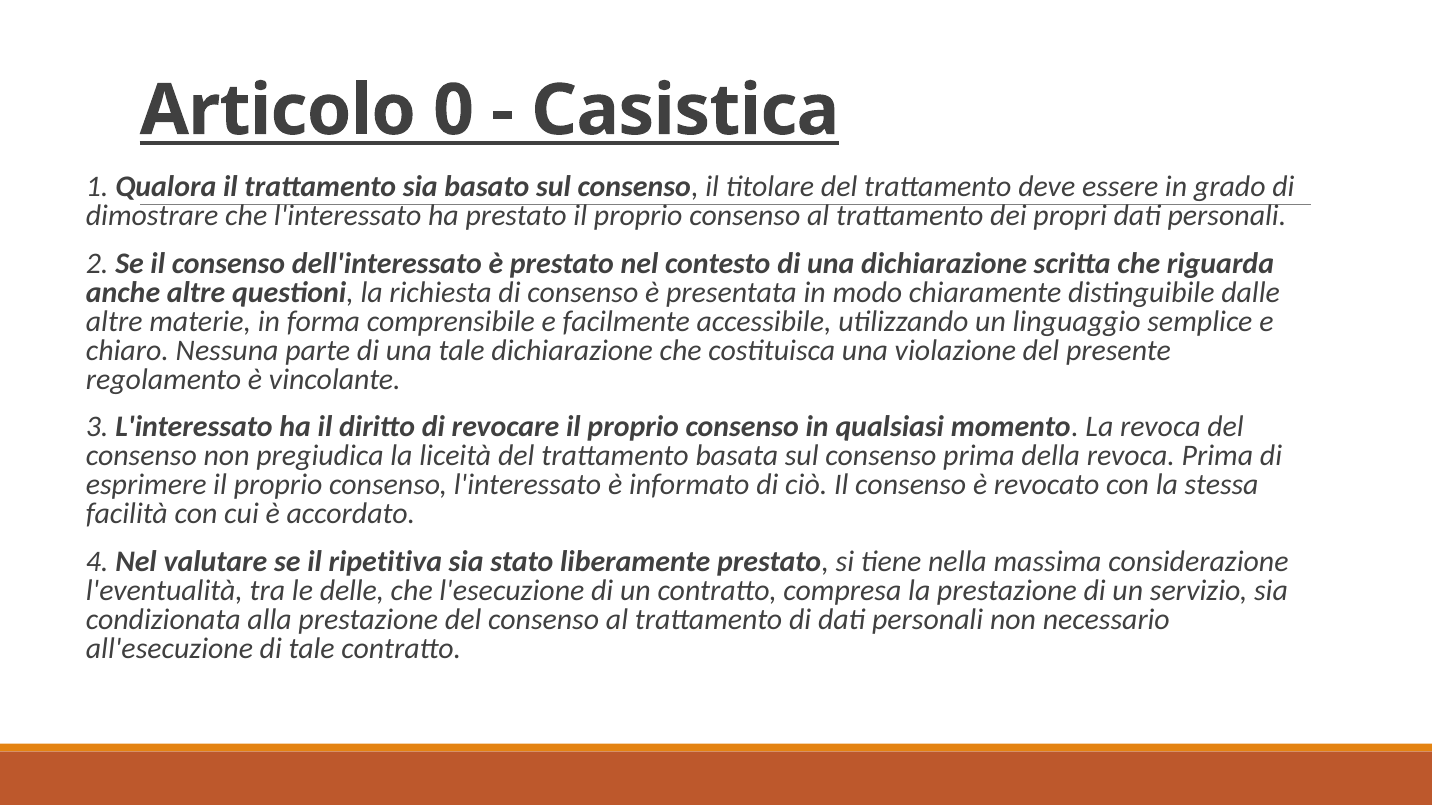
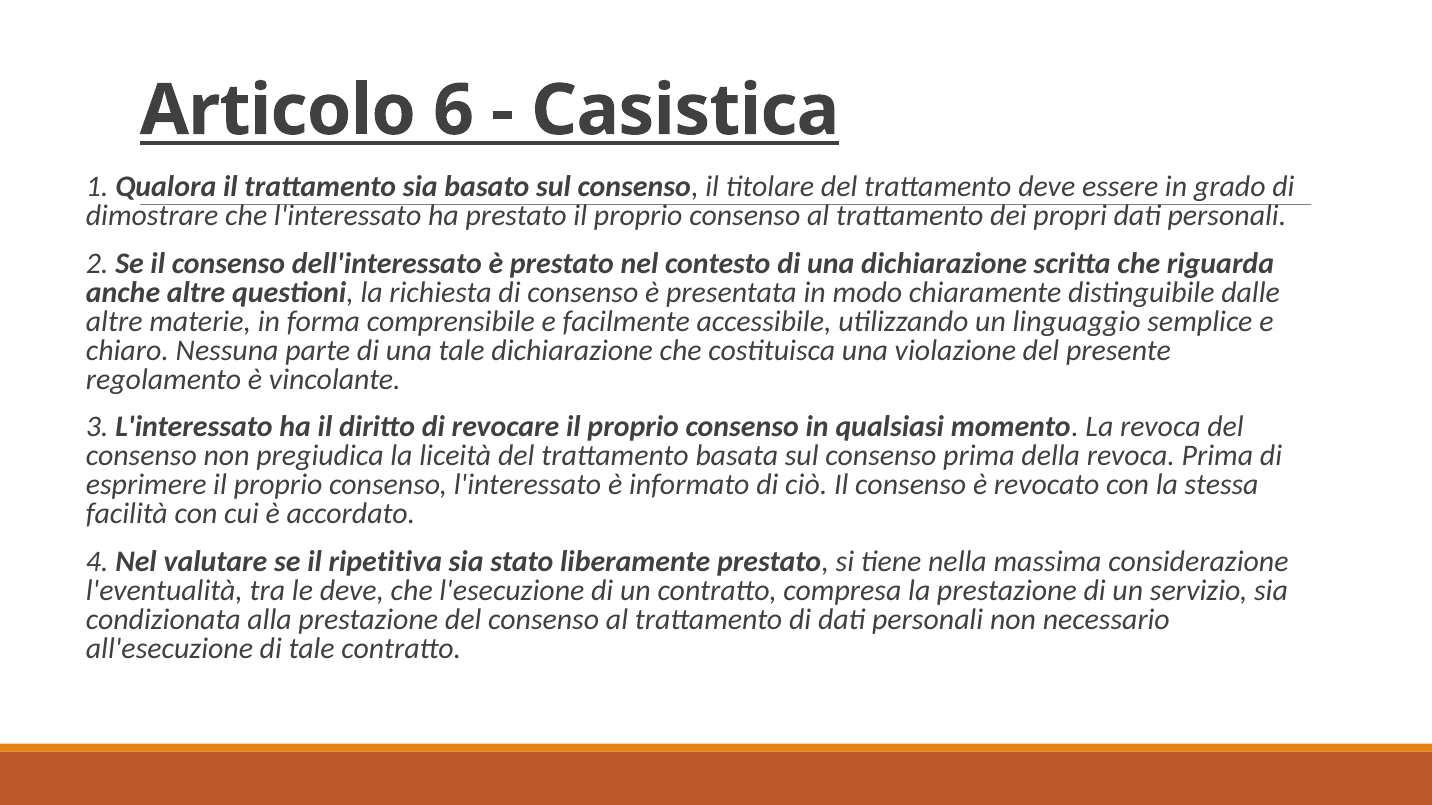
0: 0 -> 6
le delle: delle -> deve
